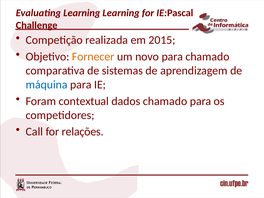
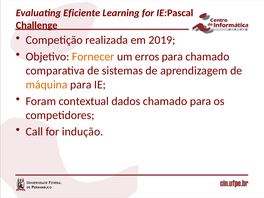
Evaluating Learning: Learning -> Eficiente
2015: 2015 -> 2019
novo: novo -> erros
máquina colour: blue -> orange
relações: relações -> indução
